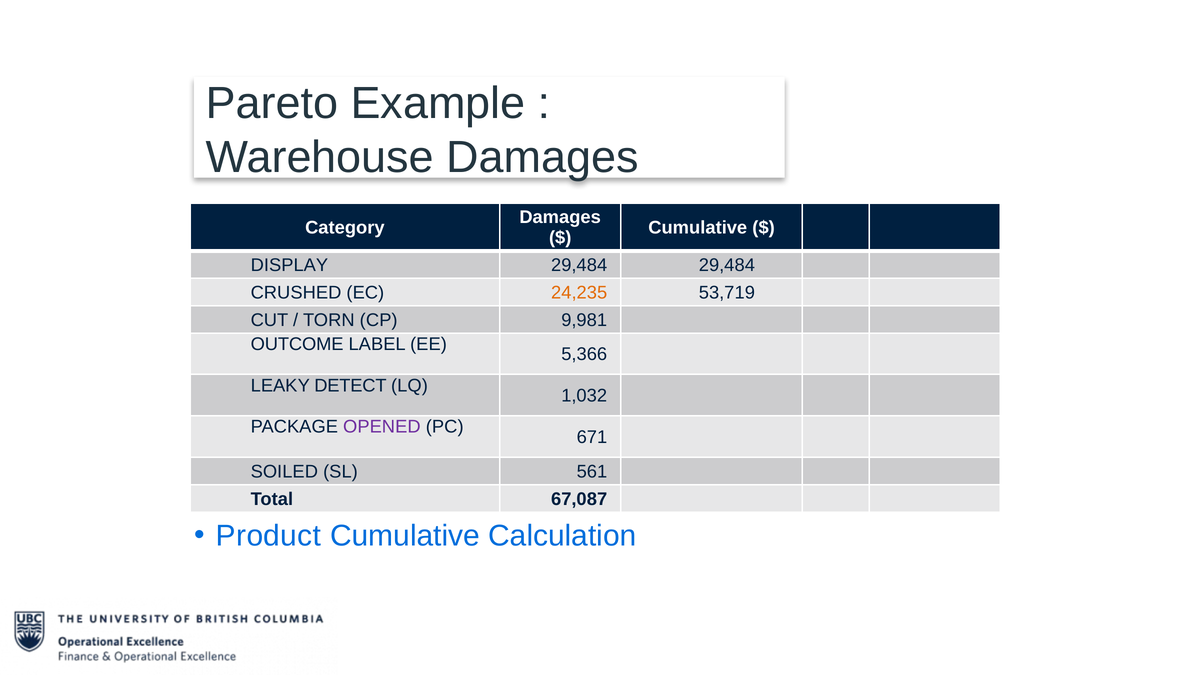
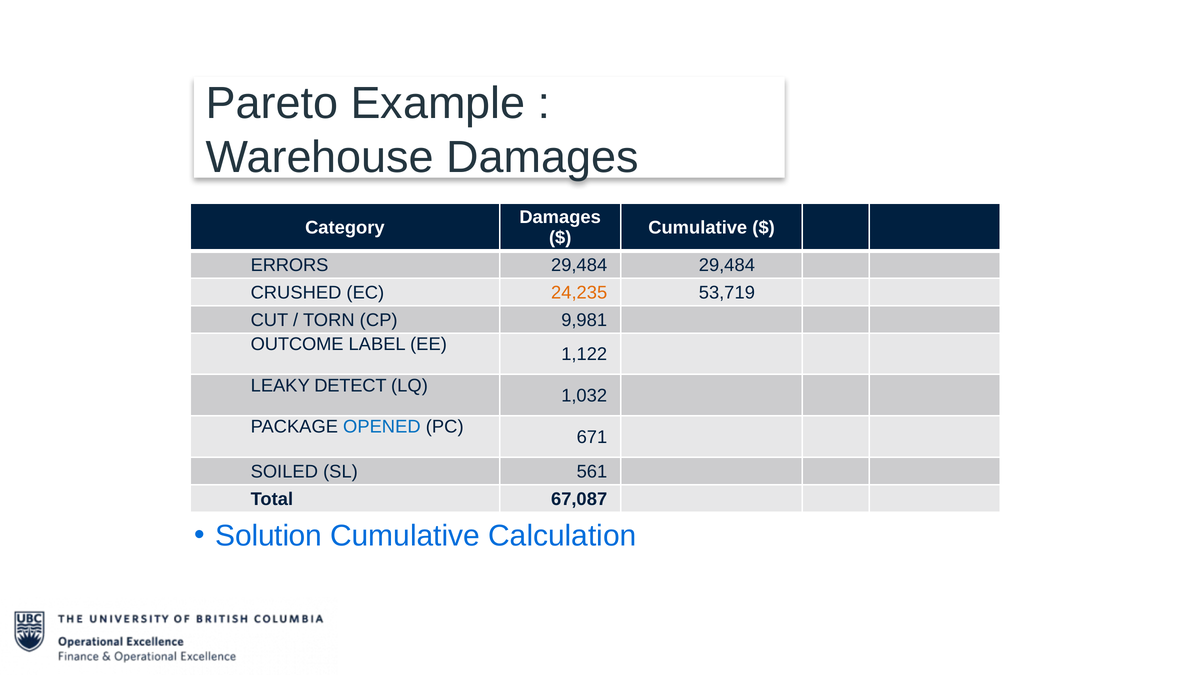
DISPLAY: DISPLAY -> ERRORS
5,366: 5,366 -> 1,122
OPENED colour: purple -> blue
Product: Product -> Solution
